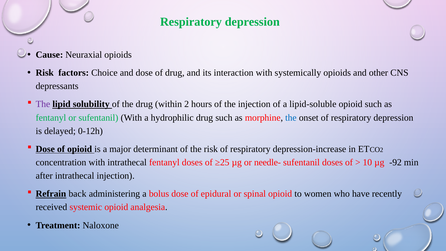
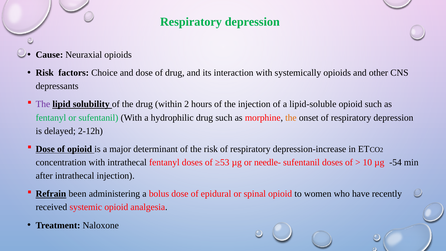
the at (291, 118) colour: blue -> orange
0-12h: 0-12h -> 2-12h
≥25: ≥25 -> ≥53
-92: -92 -> -54
back: back -> been
